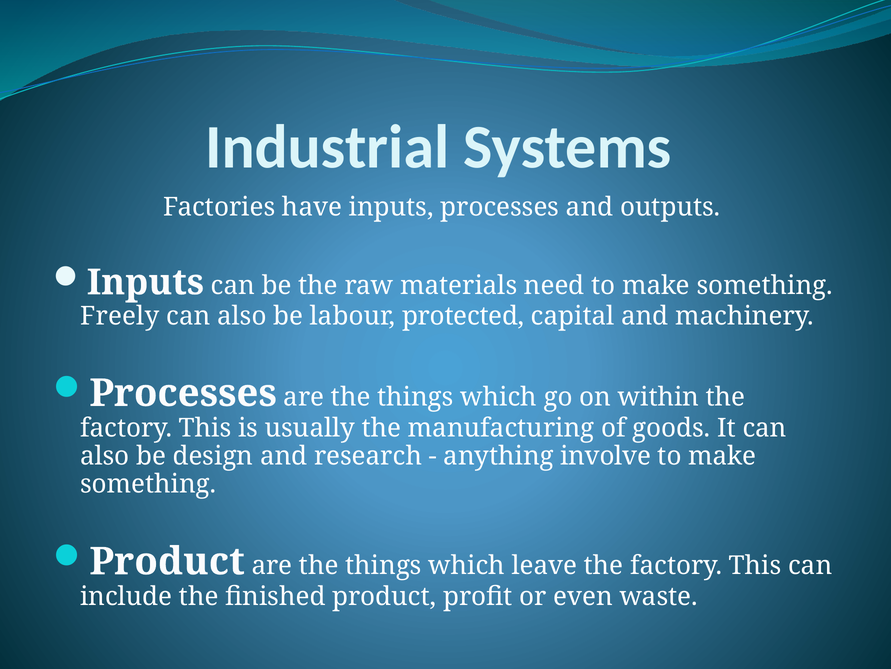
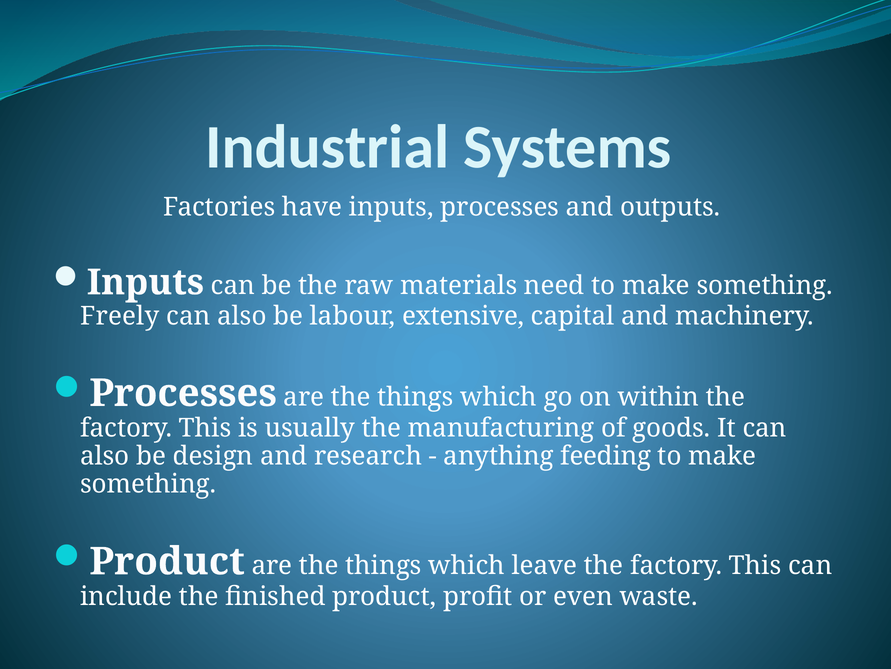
protected: protected -> extensive
involve: involve -> feeding
